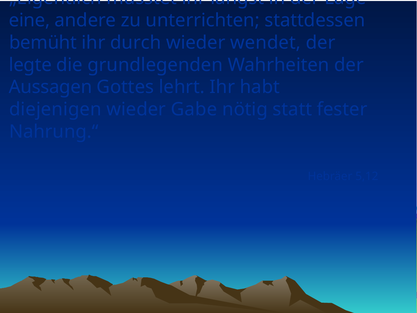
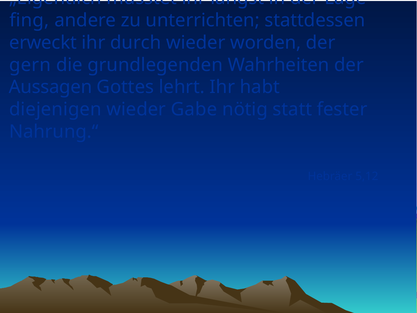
eine: eine -> fing
bemüht: bemüht -> erweckt
wendet: wendet -> worden
legte: legte -> gern
